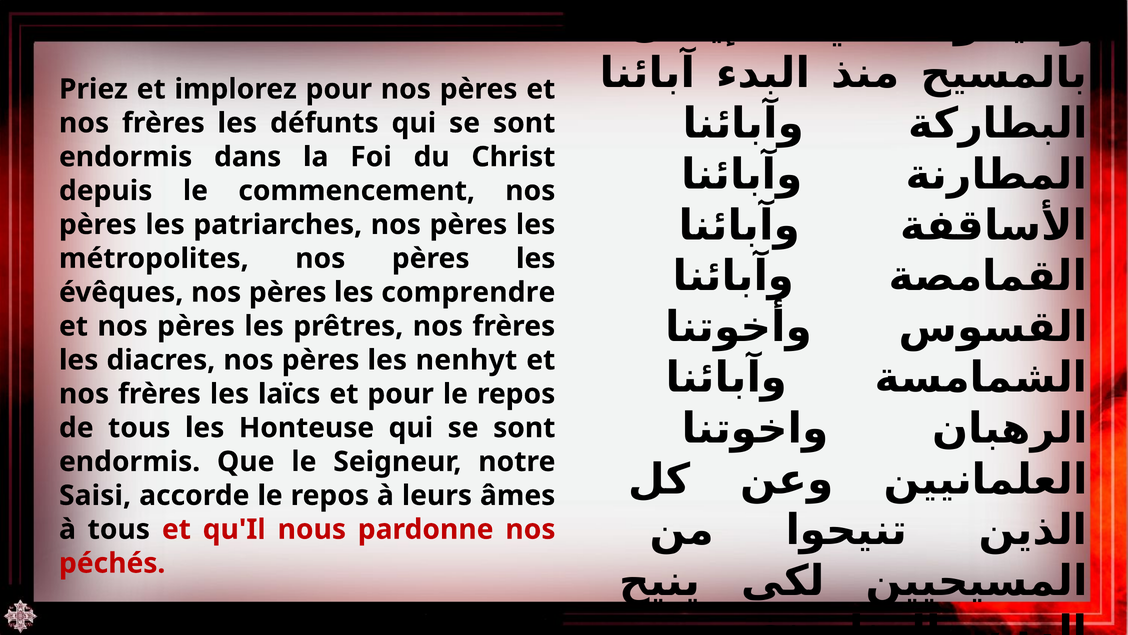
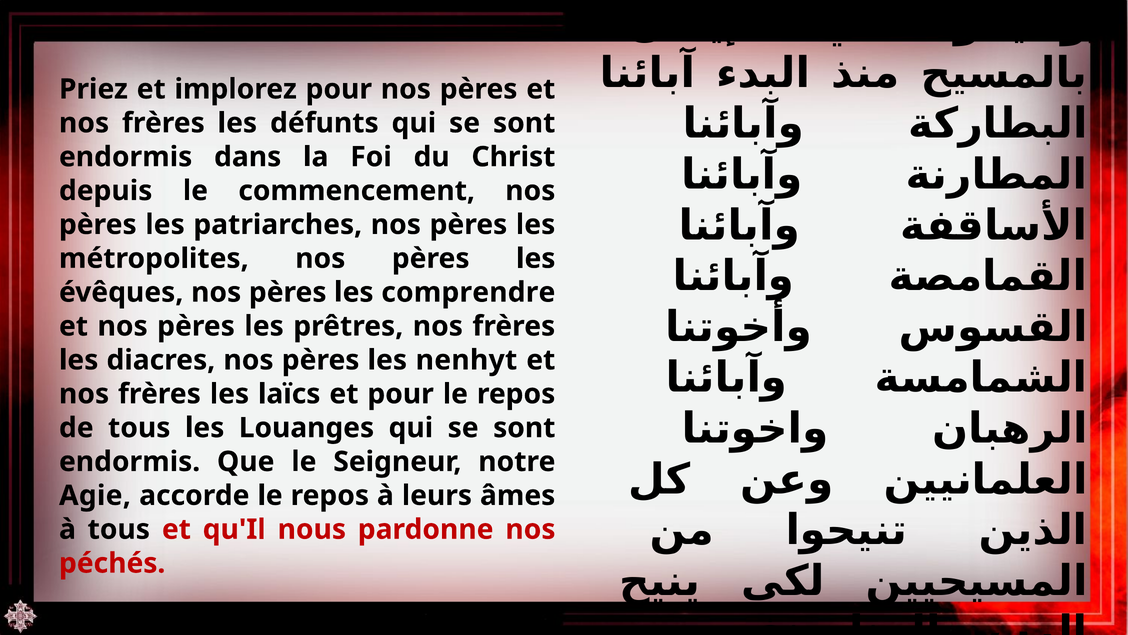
Honteuse: Honteuse -> Louanges
Saisi: Saisi -> Agie
